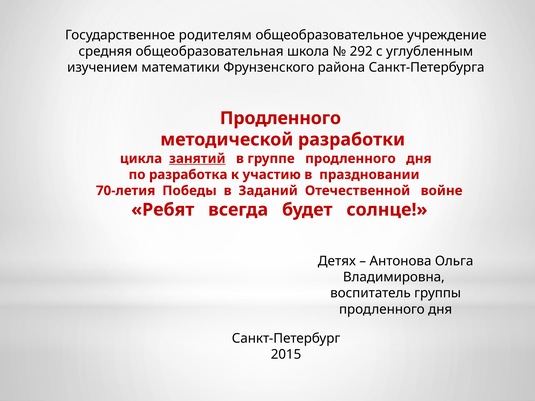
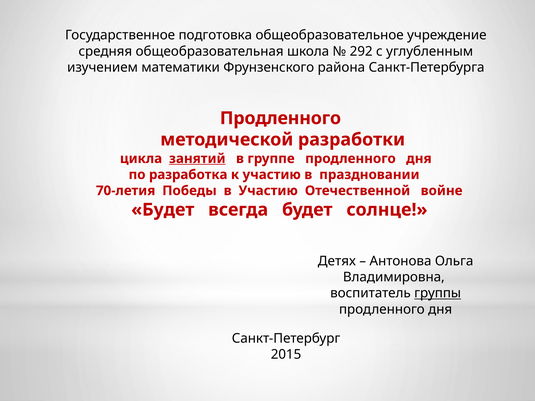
родителям: родителям -> подготовка
в Заданий: Заданий -> Участию
Ребят at (163, 210): Ребят -> Будет
группы underline: none -> present
